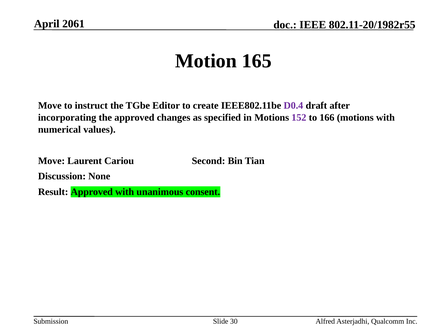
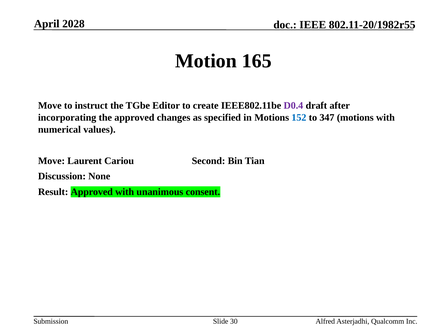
2061: 2061 -> 2028
152 colour: purple -> blue
166: 166 -> 347
